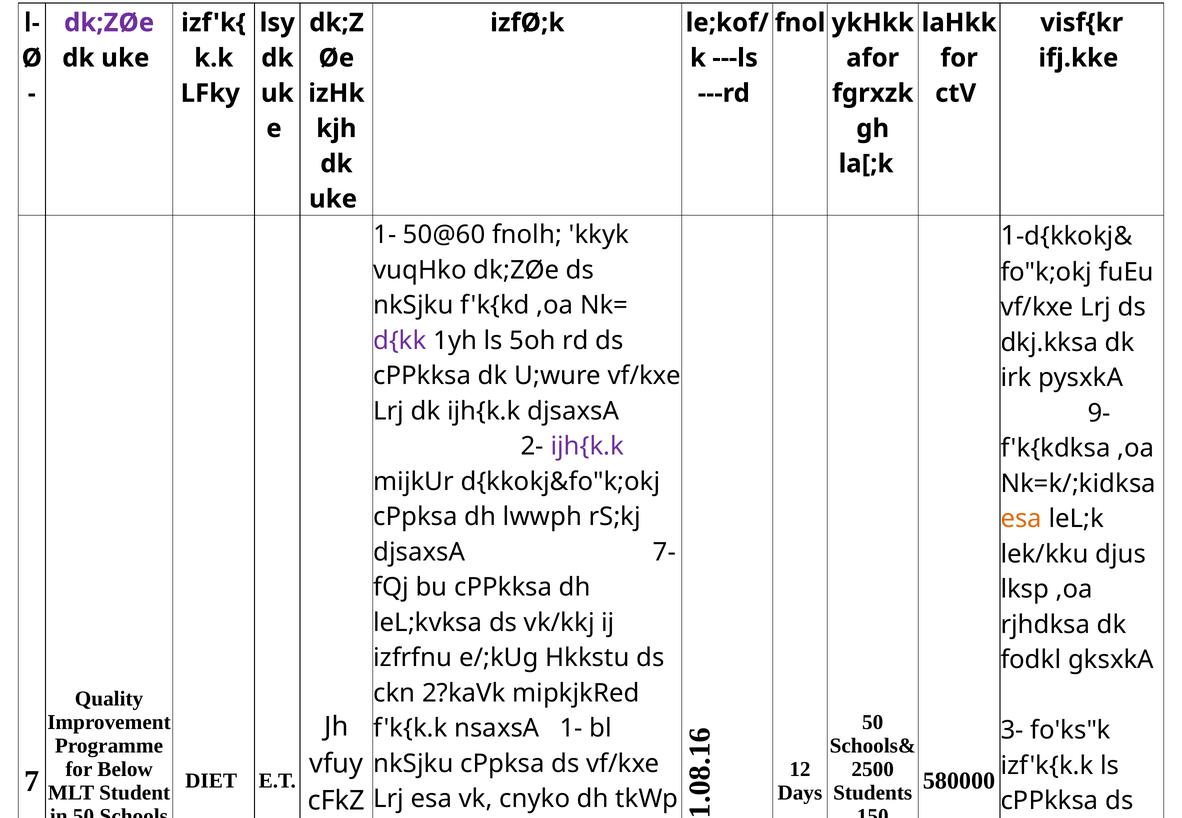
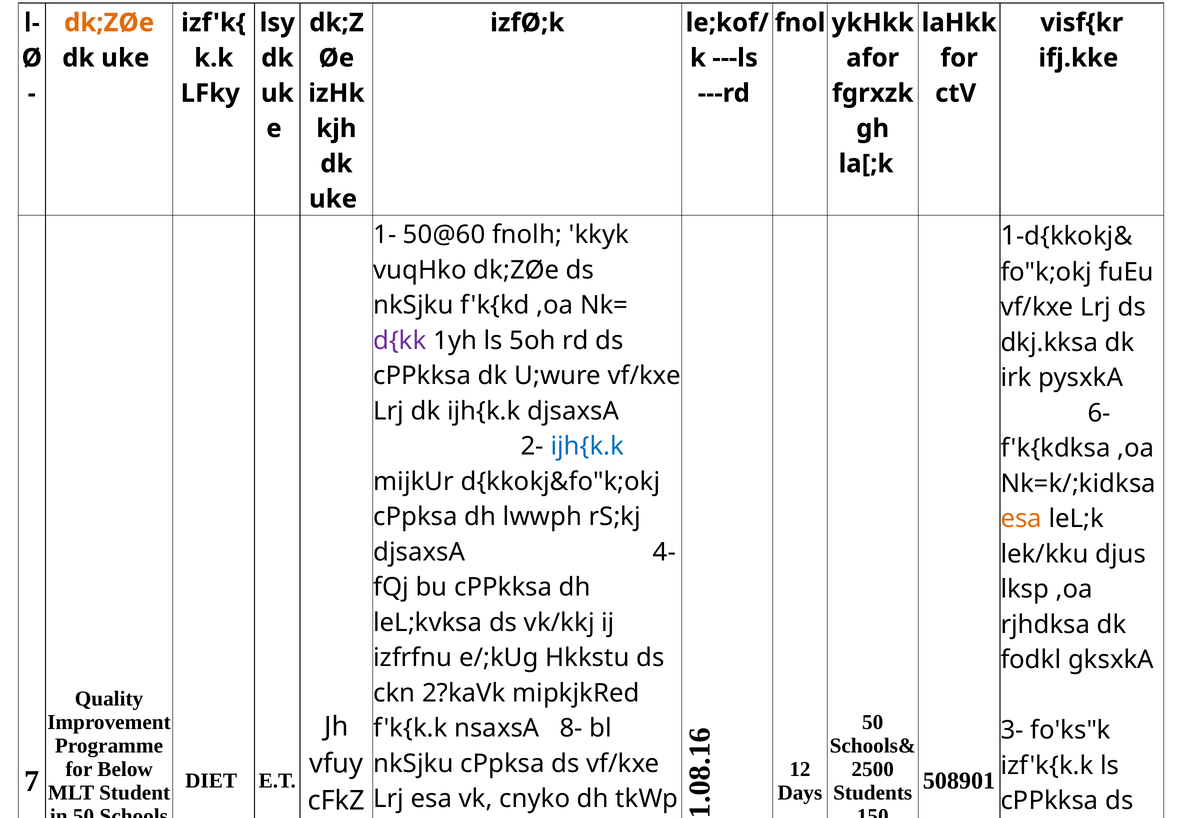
dk;ZØe at (109, 23) colour: purple -> orange
9-: 9- -> 6-
ijh{k.k at (587, 447) colour: purple -> blue
djsaxsA 7-: 7- -> 4-
nsaxsA 1-: 1- -> 8-
580000: 580000 -> 508901
